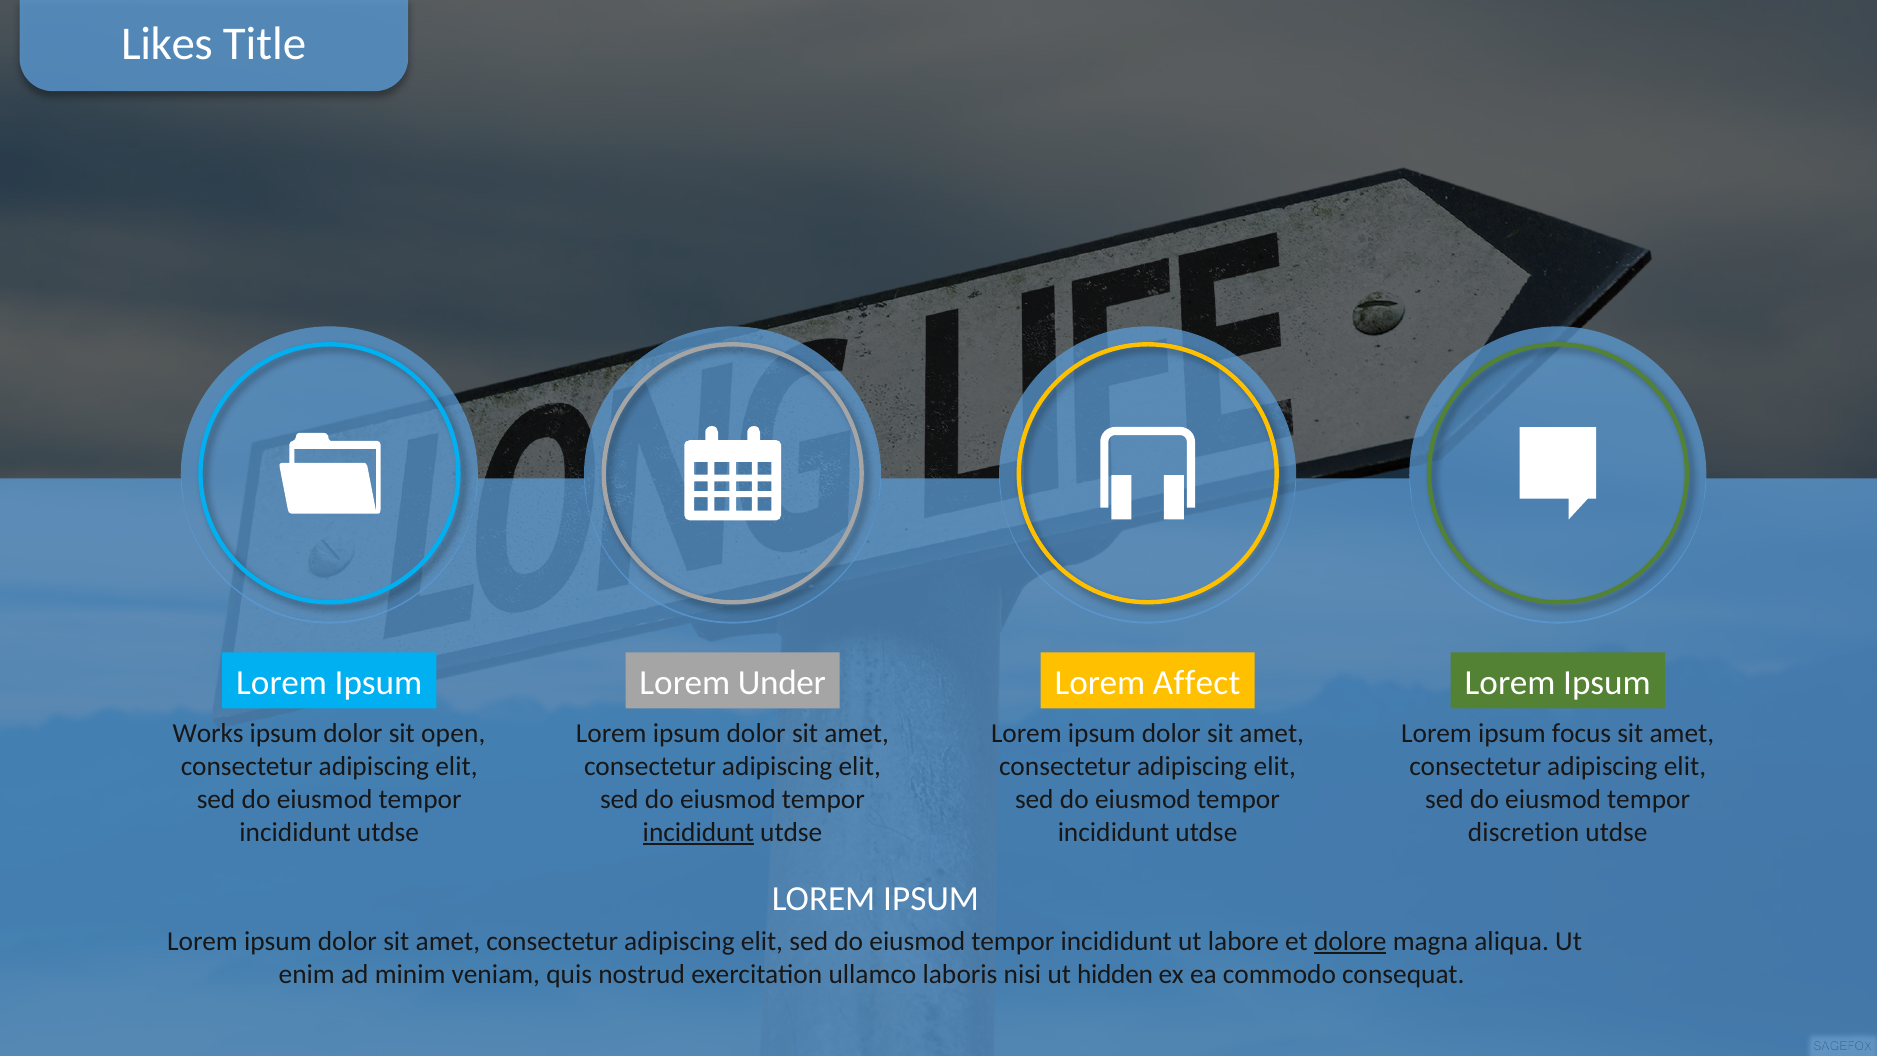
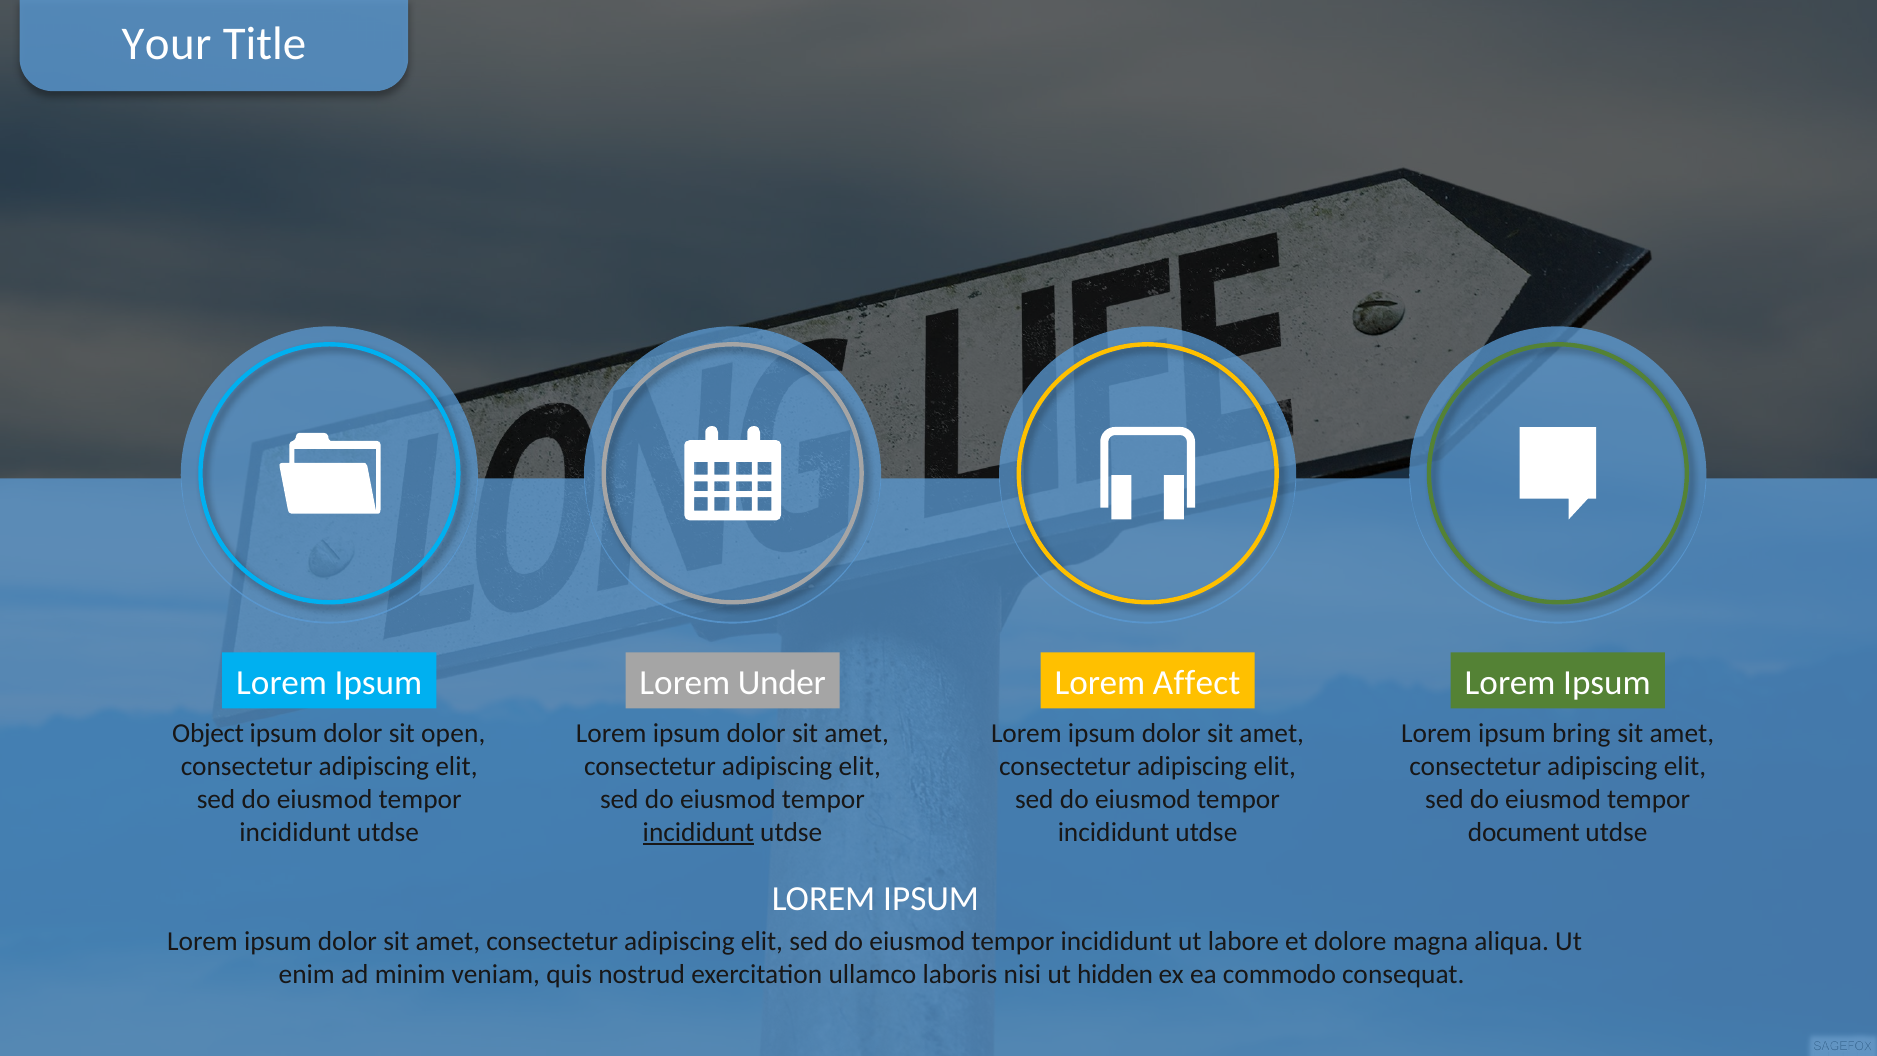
Likes: Likes -> Your
Works: Works -> Object
focus: focus -> bring
discretion: discretion -> document
dolore underline: present -> none
